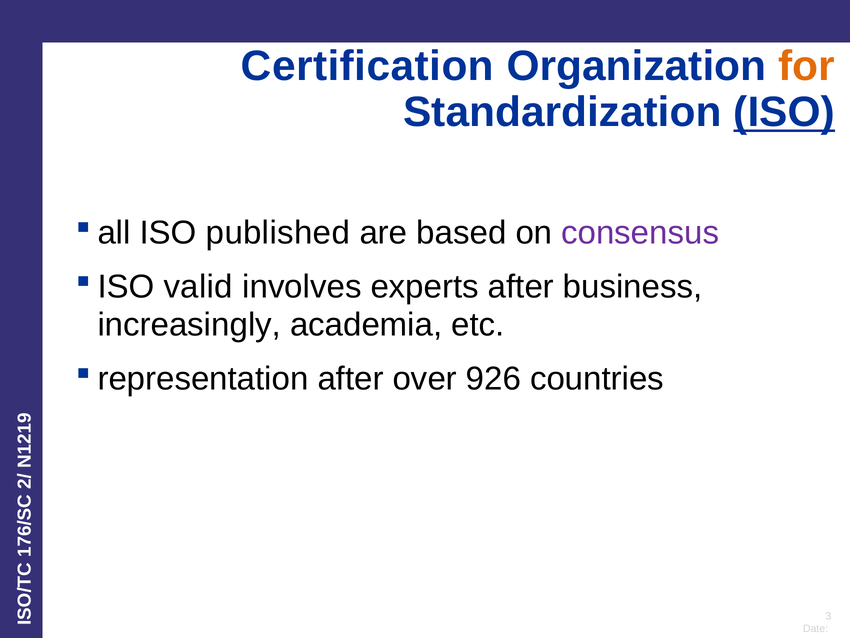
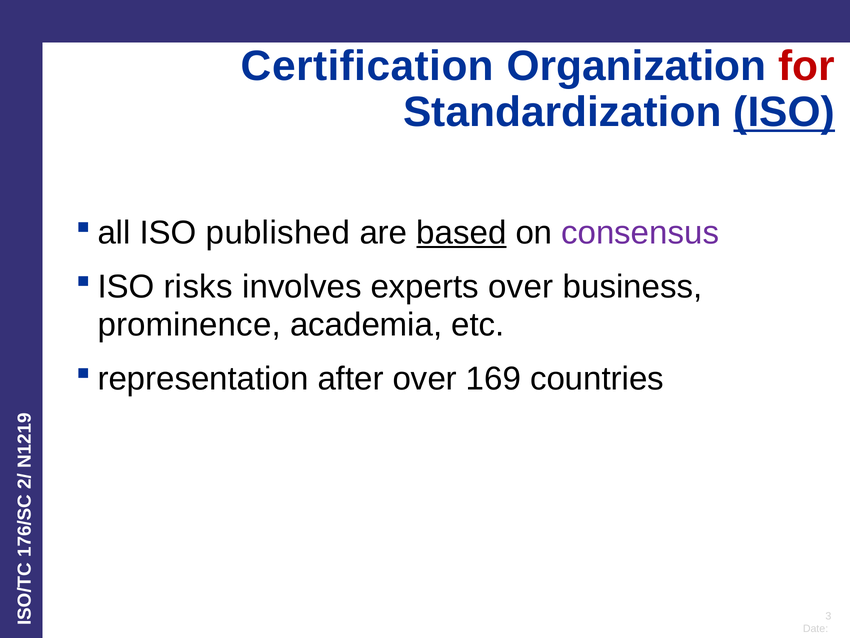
for colour: orange -> red
based underline: none -> present
valid: valid -> risks
experts after: after -> over
increasingly: increasingly -> prominence
926: 926 -> 169
